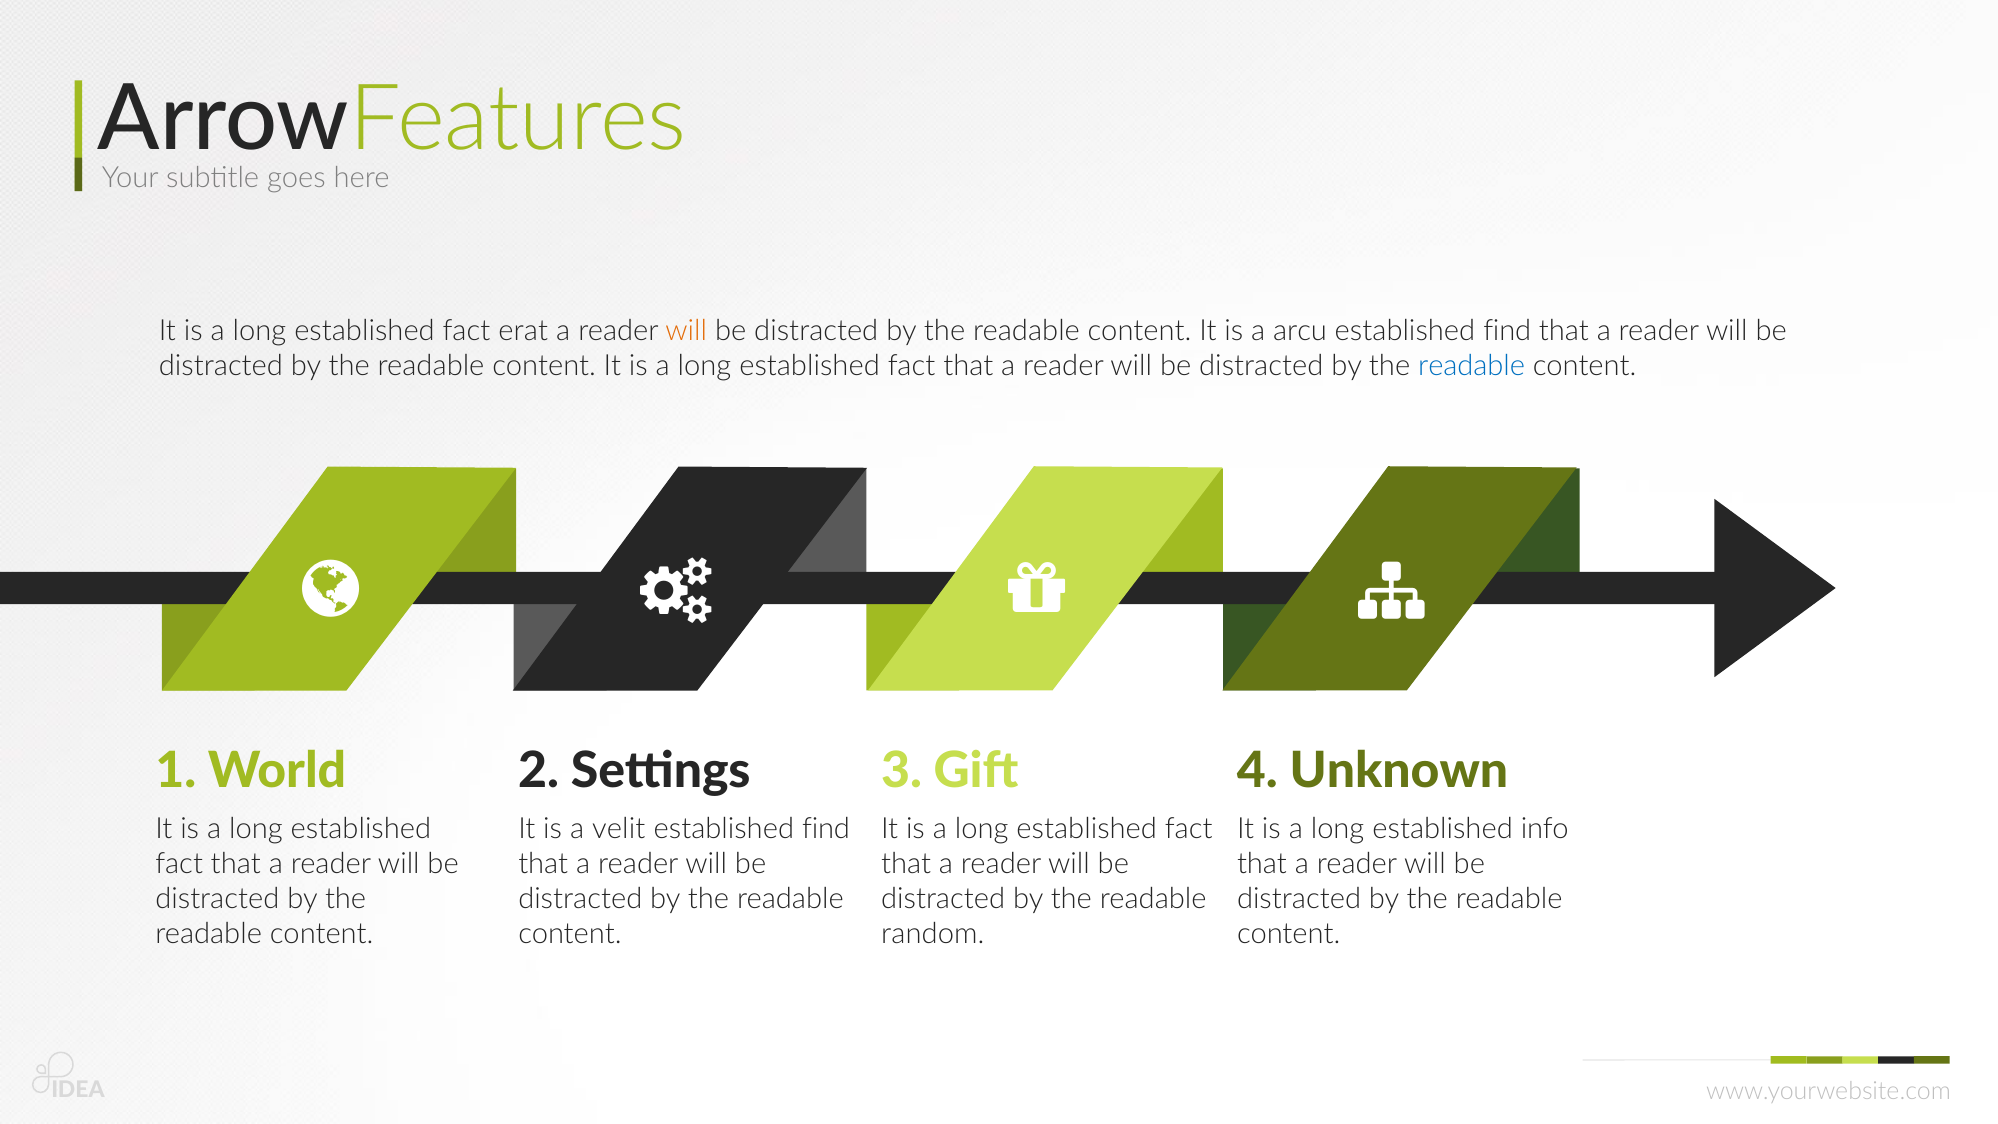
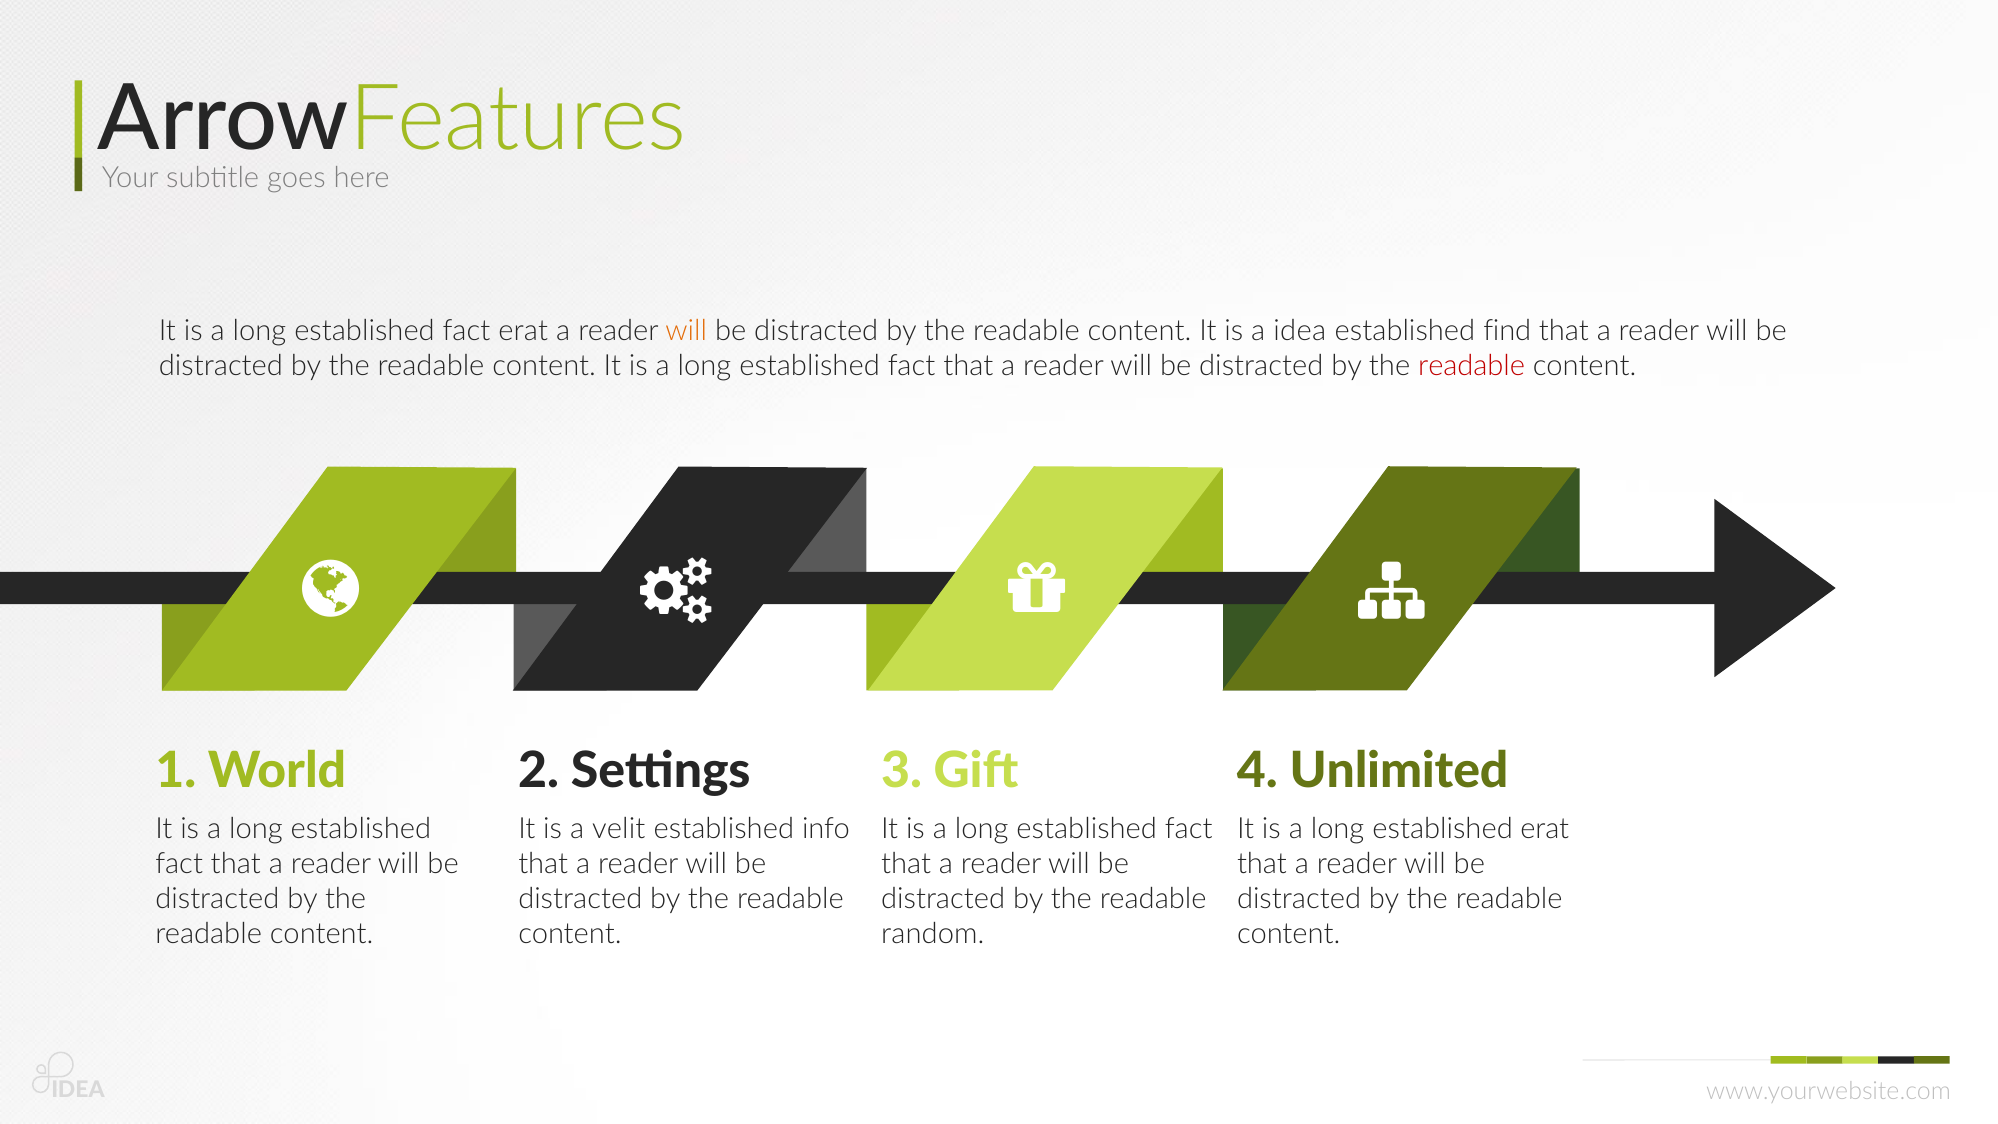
a arcu: arcu -> idea
readable at (1472, 366) colour: blue -> red
Unknown: Unknown -> Unlimited
find at (826, 829): find -> info
established info: info -> erat
